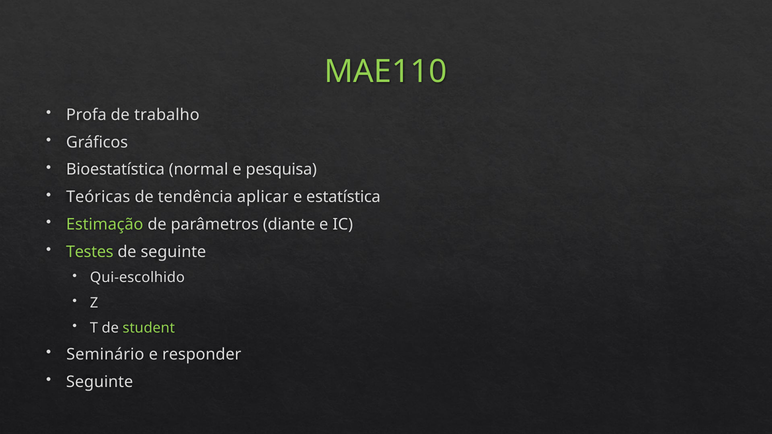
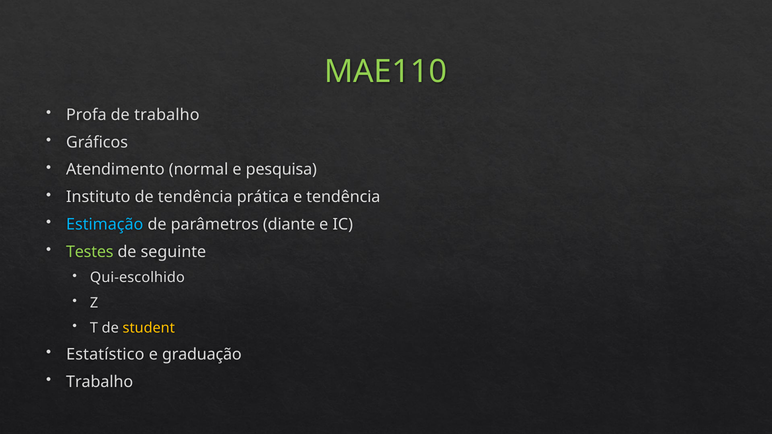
Bioestatística: Bioestatística -> Atendimento
Teóricas: Teóricas -> Instituto
aplicar: aplicar -> prática
e estatística: estatística -> tendência
Estimação colour: light green -> light blue
student colour: light green -> yellow
Seminário: Seminário -> Estatístico
responder: responder -> graduação
Seguinte at (100, 382): Seguinte -> Trabalho
